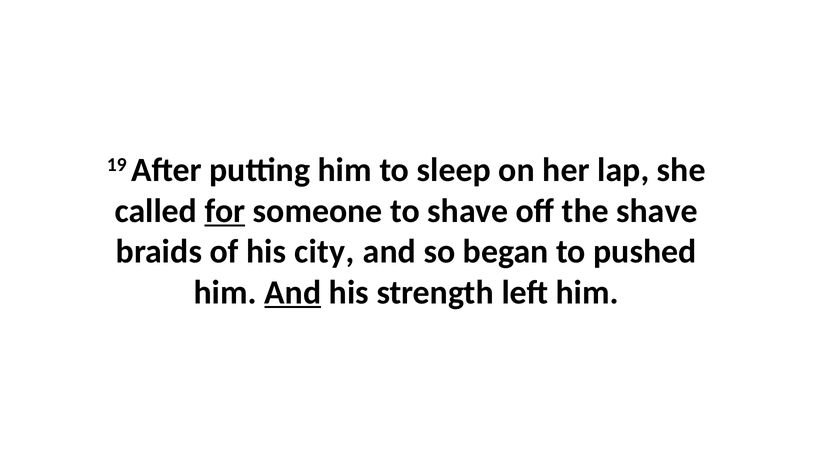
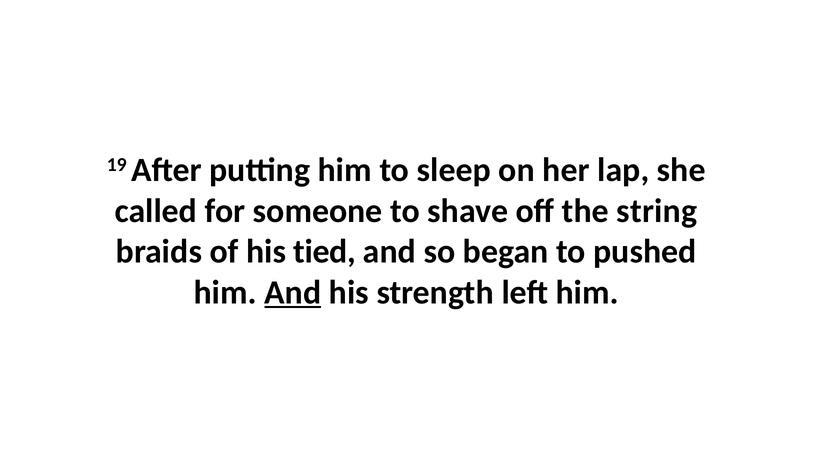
for underline: present -> none
the shave: shave -> string
city: city -> tied
